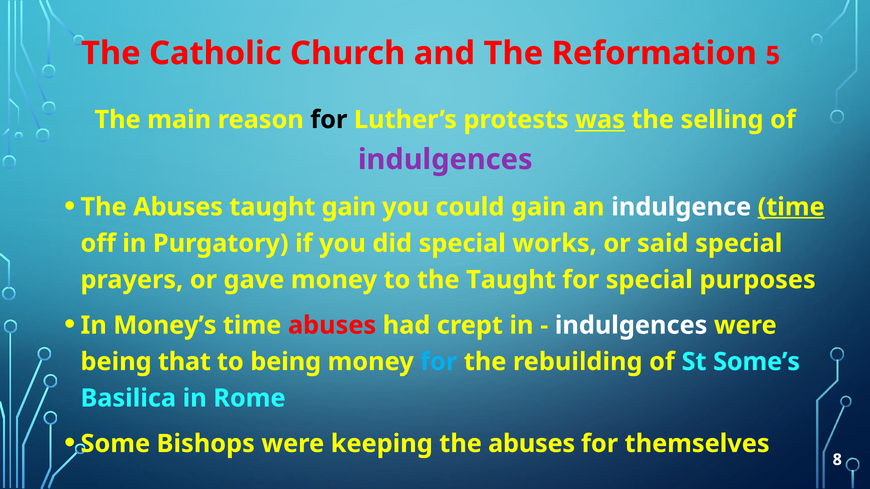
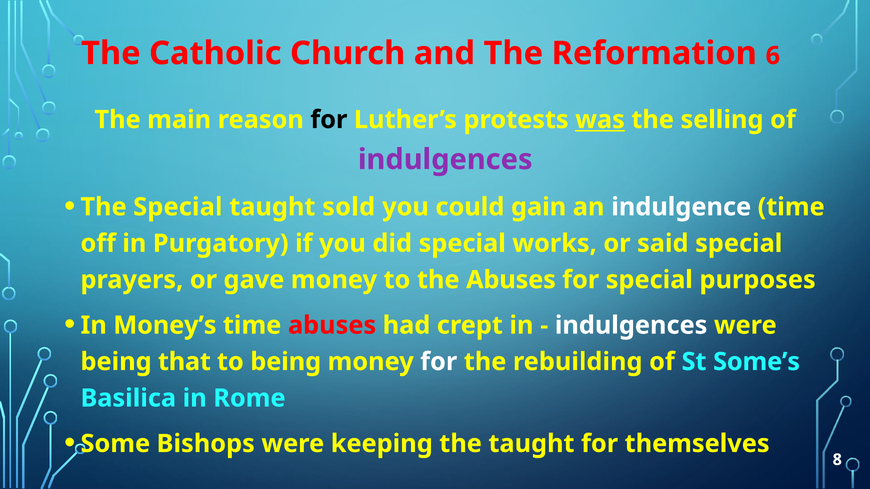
5: 5 -> 6
Abuses at (178, 207): Abuses -> Special
taught gain: gain -> sold
time at (791, 207) underline: present -> none
the Taught: Taught -> Abuses
for at (439, 362) colour: light blue -> white
keeping the abuses: abuses -> taught
